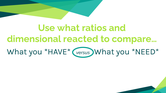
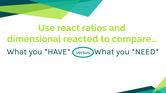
Use what: what -> react
